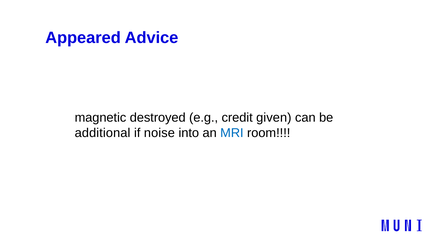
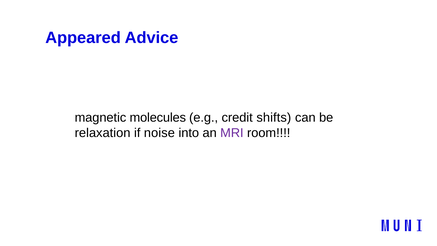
destroyed: destroyed -> molecules
given: given -> shifts
additional: additional -> relaxation
MRI colour: blue -> purple
